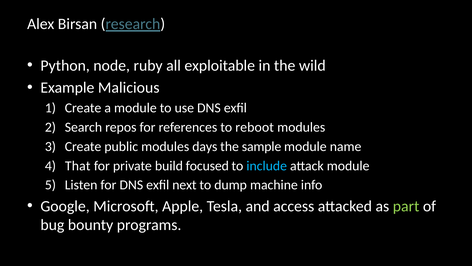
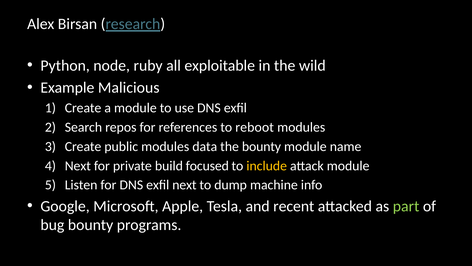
days: days -> data
the sample: sample -> bounty
That at (78, 166): That -> Next
include colour: light blue -> yellow
access: access -> recent
